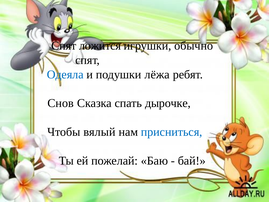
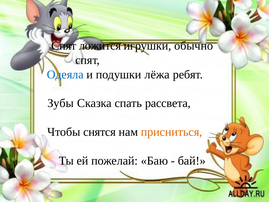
Снов: Снов -> Зубы
дырочке: дырочке -> рассвета
вялый: вялый -> снятся
присниться colour: blue -> orange
